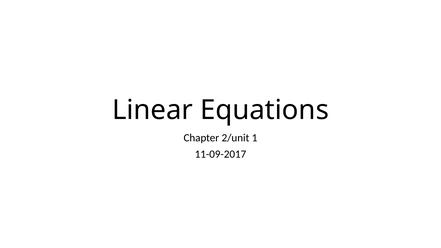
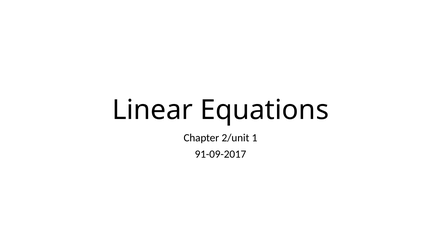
11-09-2017: 11-09-2017 -> 91-09-2017
